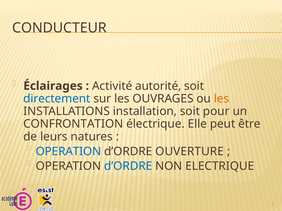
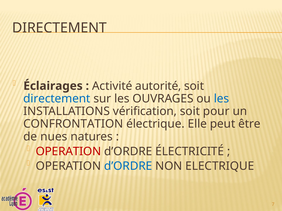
CONDUCTEUR at (59, 28): CONDUCTEUR -> DIRECTEMENT
les at (222, 99) colour: orange -> blue
installation: installation -> vérification
leurs: leurs -> nues
OPERATION at (68, 152) colour: blue -> red
OUVERTURE: OUVERTURE -> ÉLECTRICITÉ
